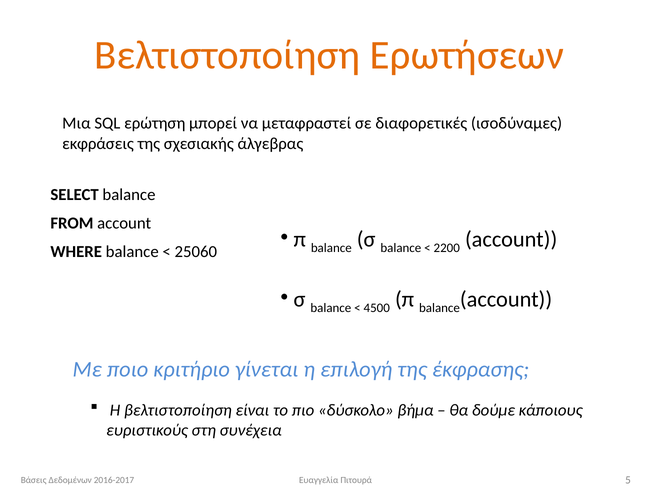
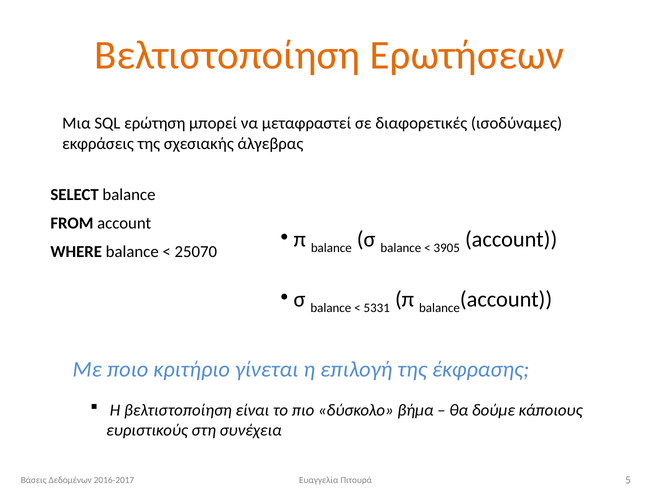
2200: 2200 -> 3905
25060: 25060 -> 25070
4500: 4500 -> 5331
